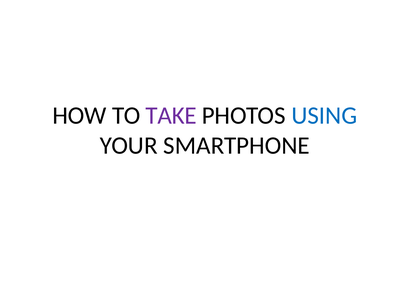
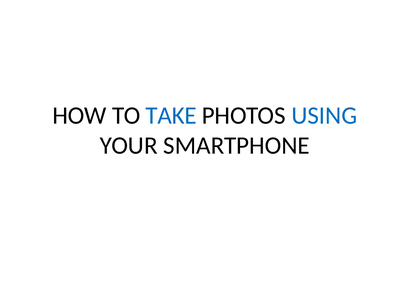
TAKE colour: purple -> blue
